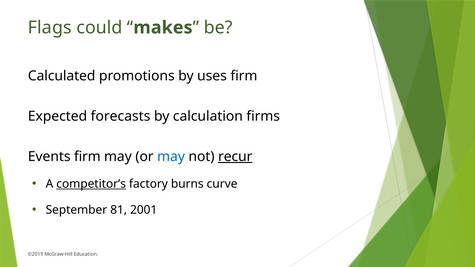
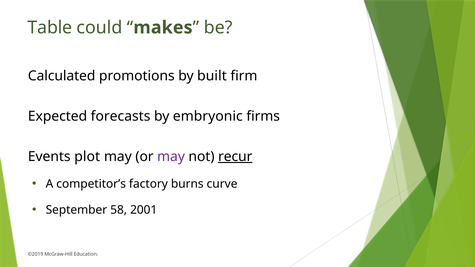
Flags: Flags -> Table
uses: uses -> built
calculation: calculation -> embryonic
Events firm: firm -> plot
may at (171, 157) colour: blue -> purple
competitor’s underline: present -> none
81: 81 -> 58
